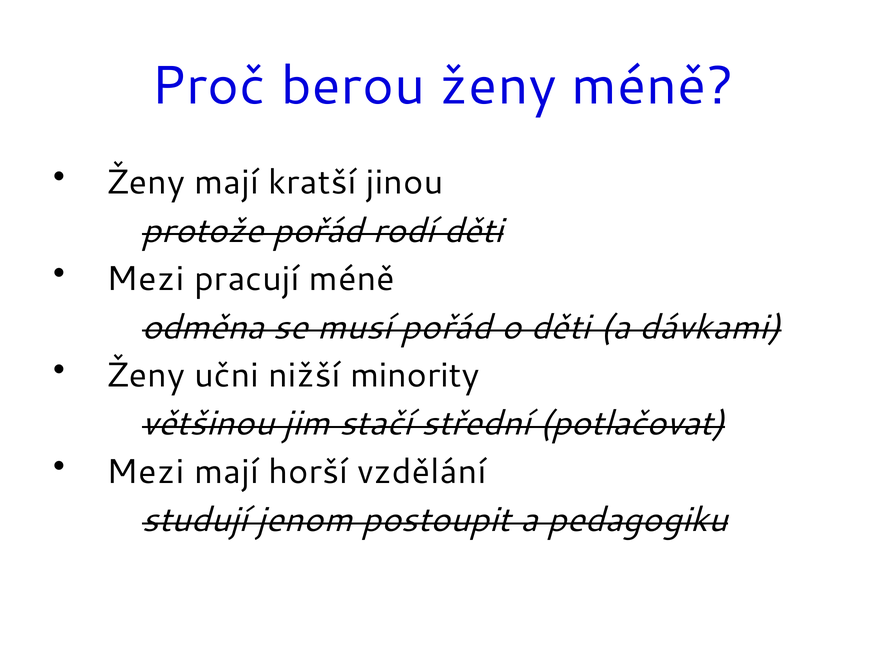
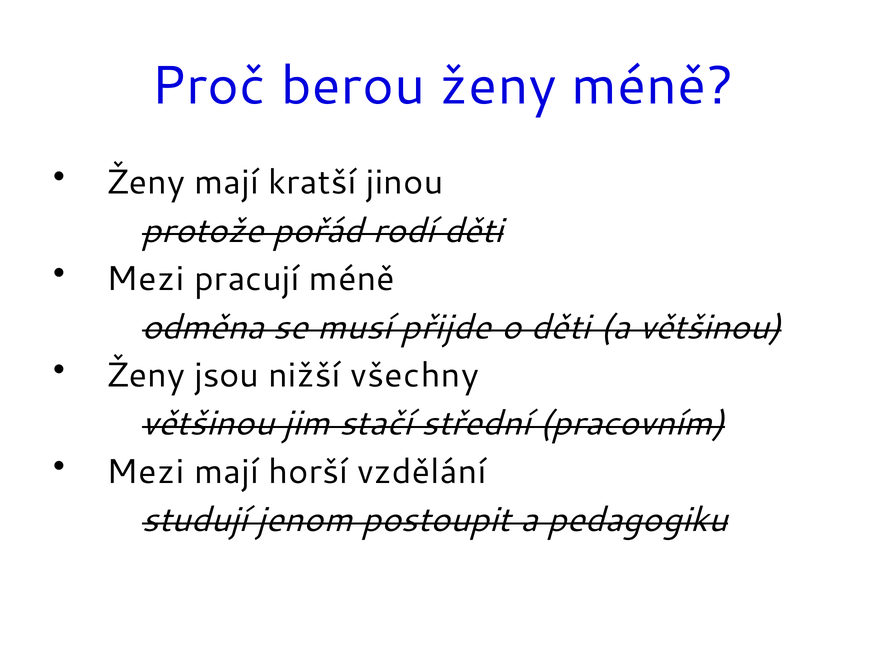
musí pořád: pořád -> přijde
a dávkami: dávkami -> většinou
učni: učni -> jsou
minority: minority -> všechny
potlačovat: potlačovat -> pracovním
